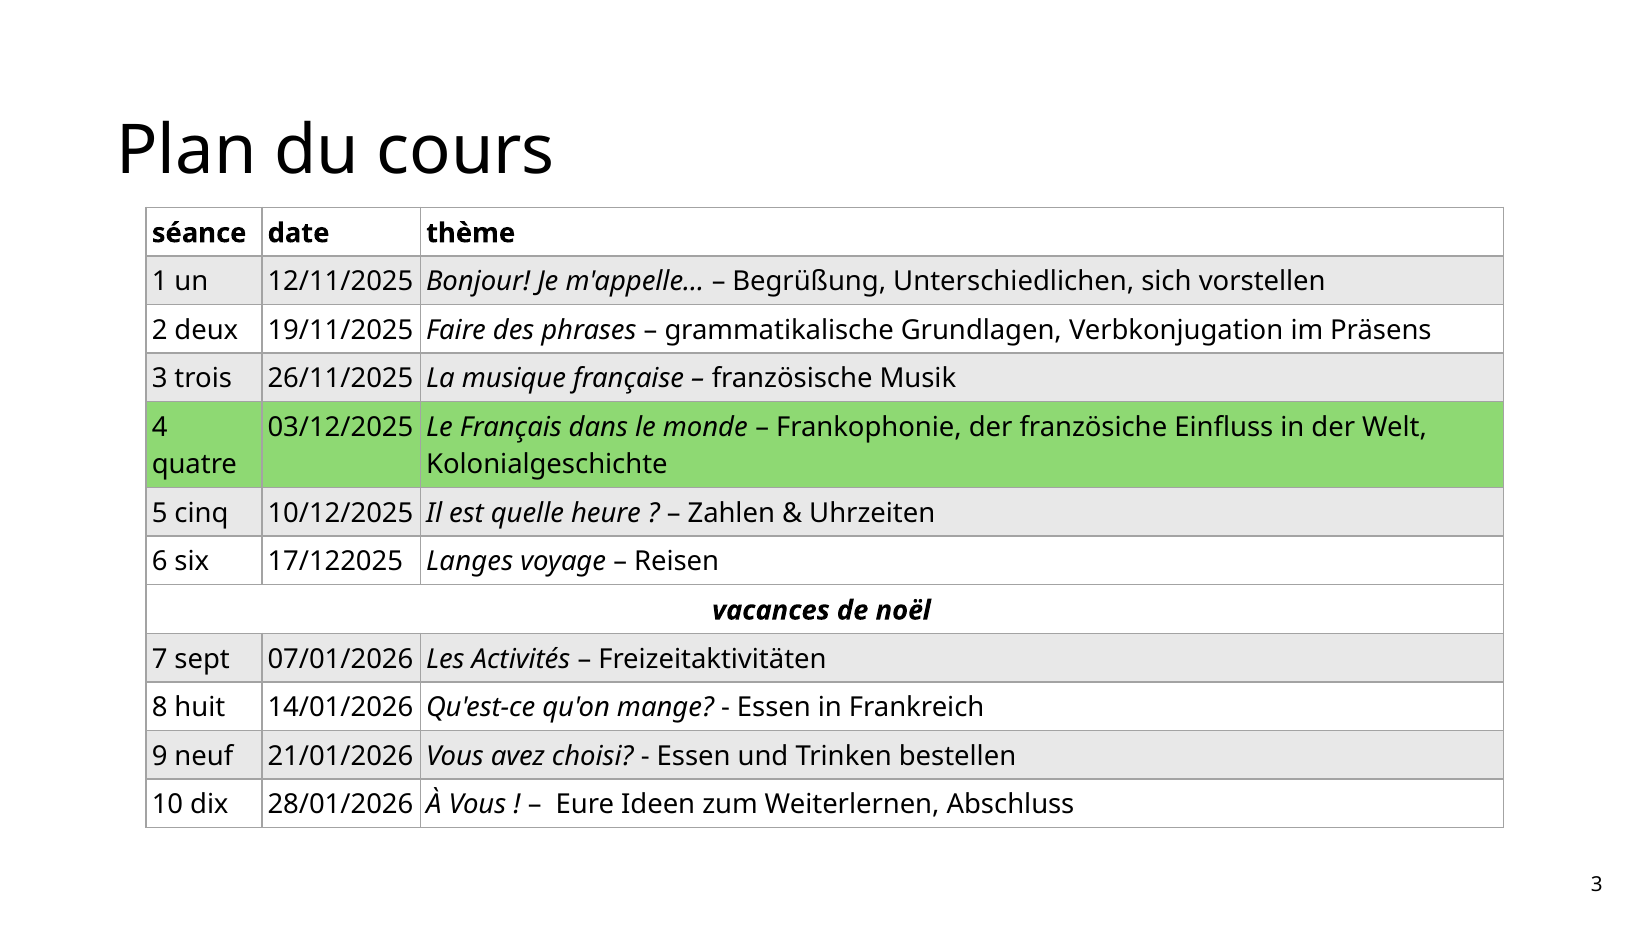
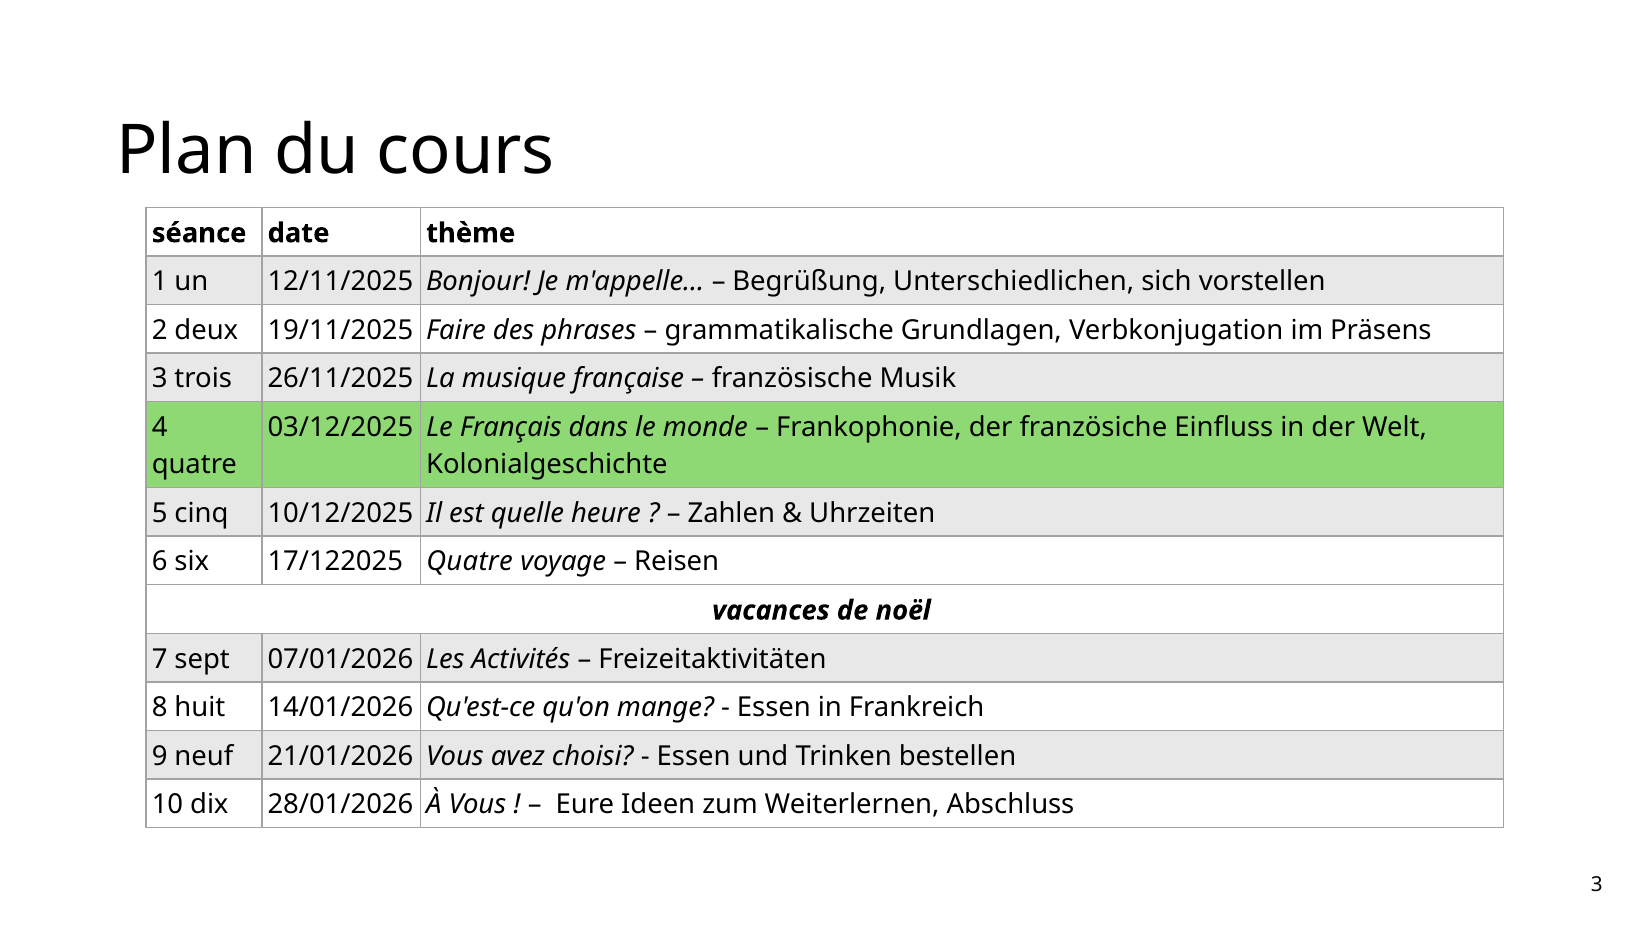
17/122025 Langes: Langes -> Quatre
